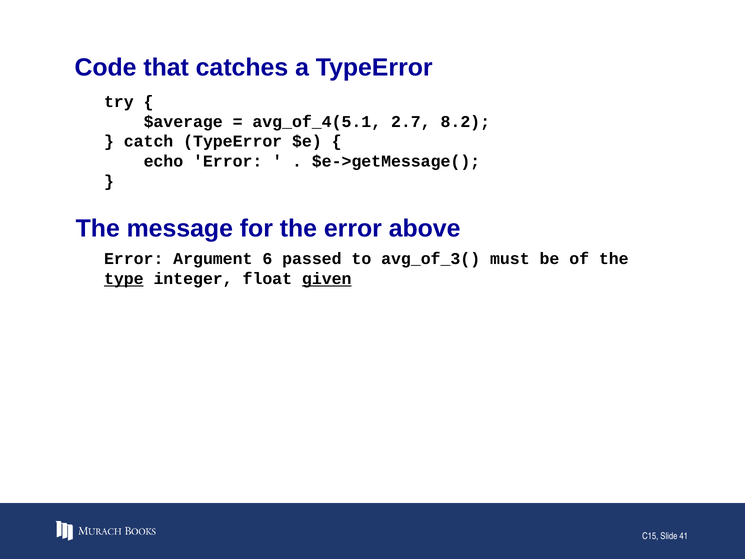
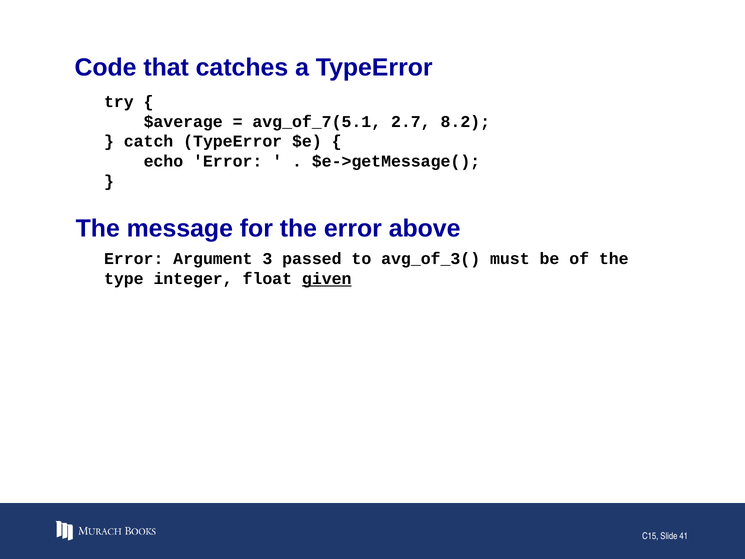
avg_of_4(5.1: avg_of_4(5.1 -> avg_of_7(5.1
6: 6 -> 3
type underline: present -> none
